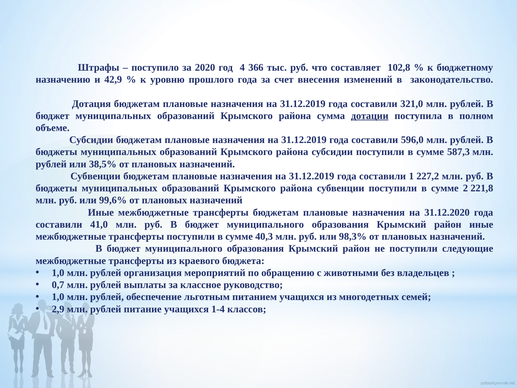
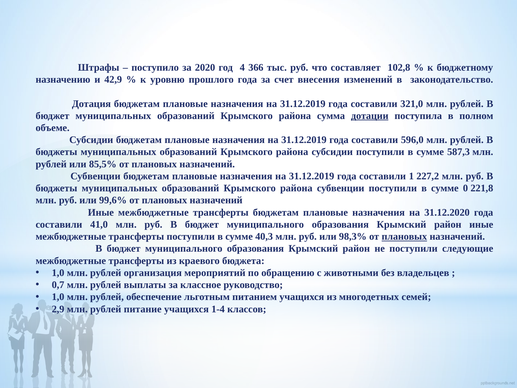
38,5%: 38,5% -> 85,5%
2: 2 -> 0
плановых at (404, 236) underline: none -> present
